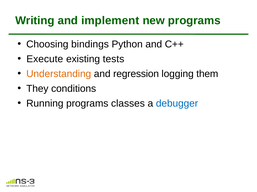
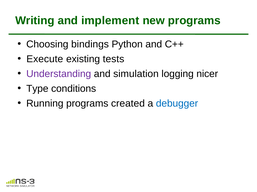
Understanding colour: orange -> purple
regression: regression -> simulation
them: them -> nicer
They: They -> Type
classes: classes -> created
